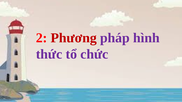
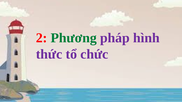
Phương colour: red -> green
